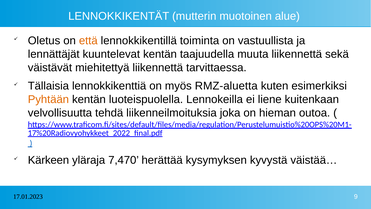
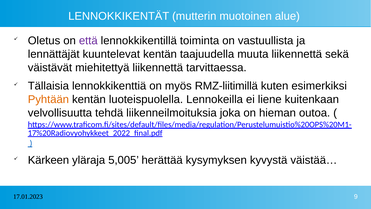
että colour: orange -> purple
RMZ-aluetta: RMZ-aluetta -> RMZ-liitimillä
7,470: 7,470 -> 5,005
